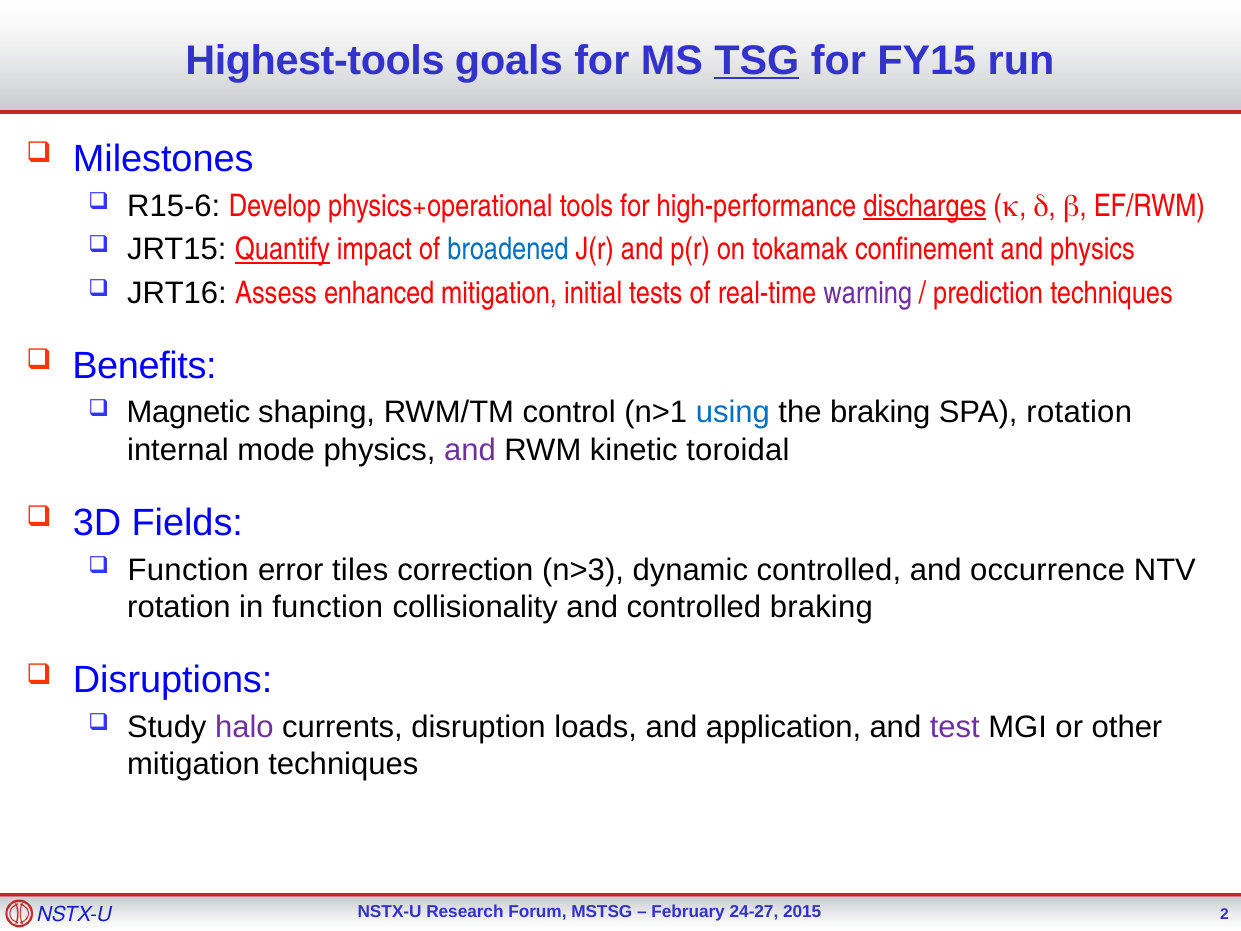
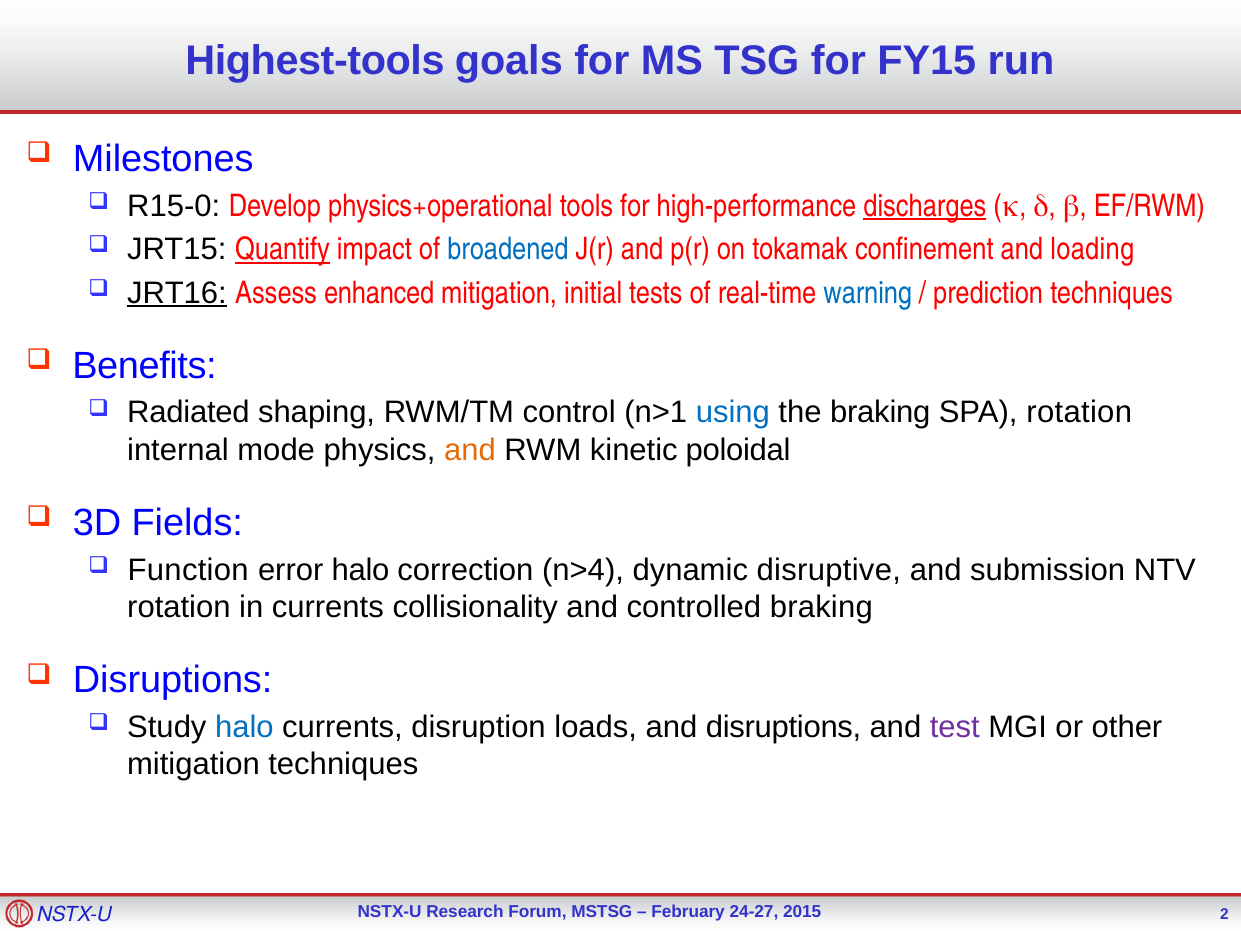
TSG underline: present -> none
R15-6: R15-6 -> R15-0
and physics: physics -> loading
JRT16 underline: none -> present
warning colour: purple -> blue
Magnetic: Magnetic -> Radiated
and at (470, 450) colour: purple -> orange
toroidal: toroidal -> poloidal
error tiles: tiles -> halo
n>3: n>3 -> n>4
dynamic controlled: controlled -> disruptive
occurrence: occurrence -> submission
in function: function -> currents
halo at (244, 727) colour: purple -> blue
and application: application -> disruptions
